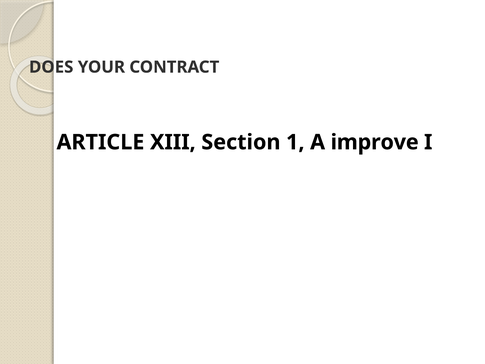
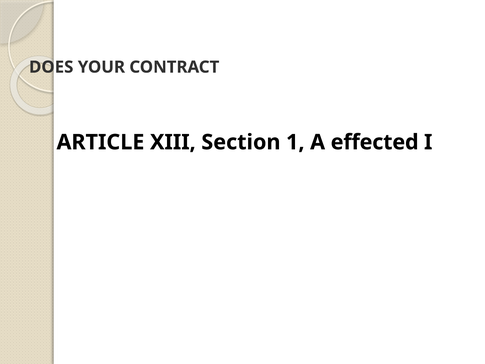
improve: improve -> effected
